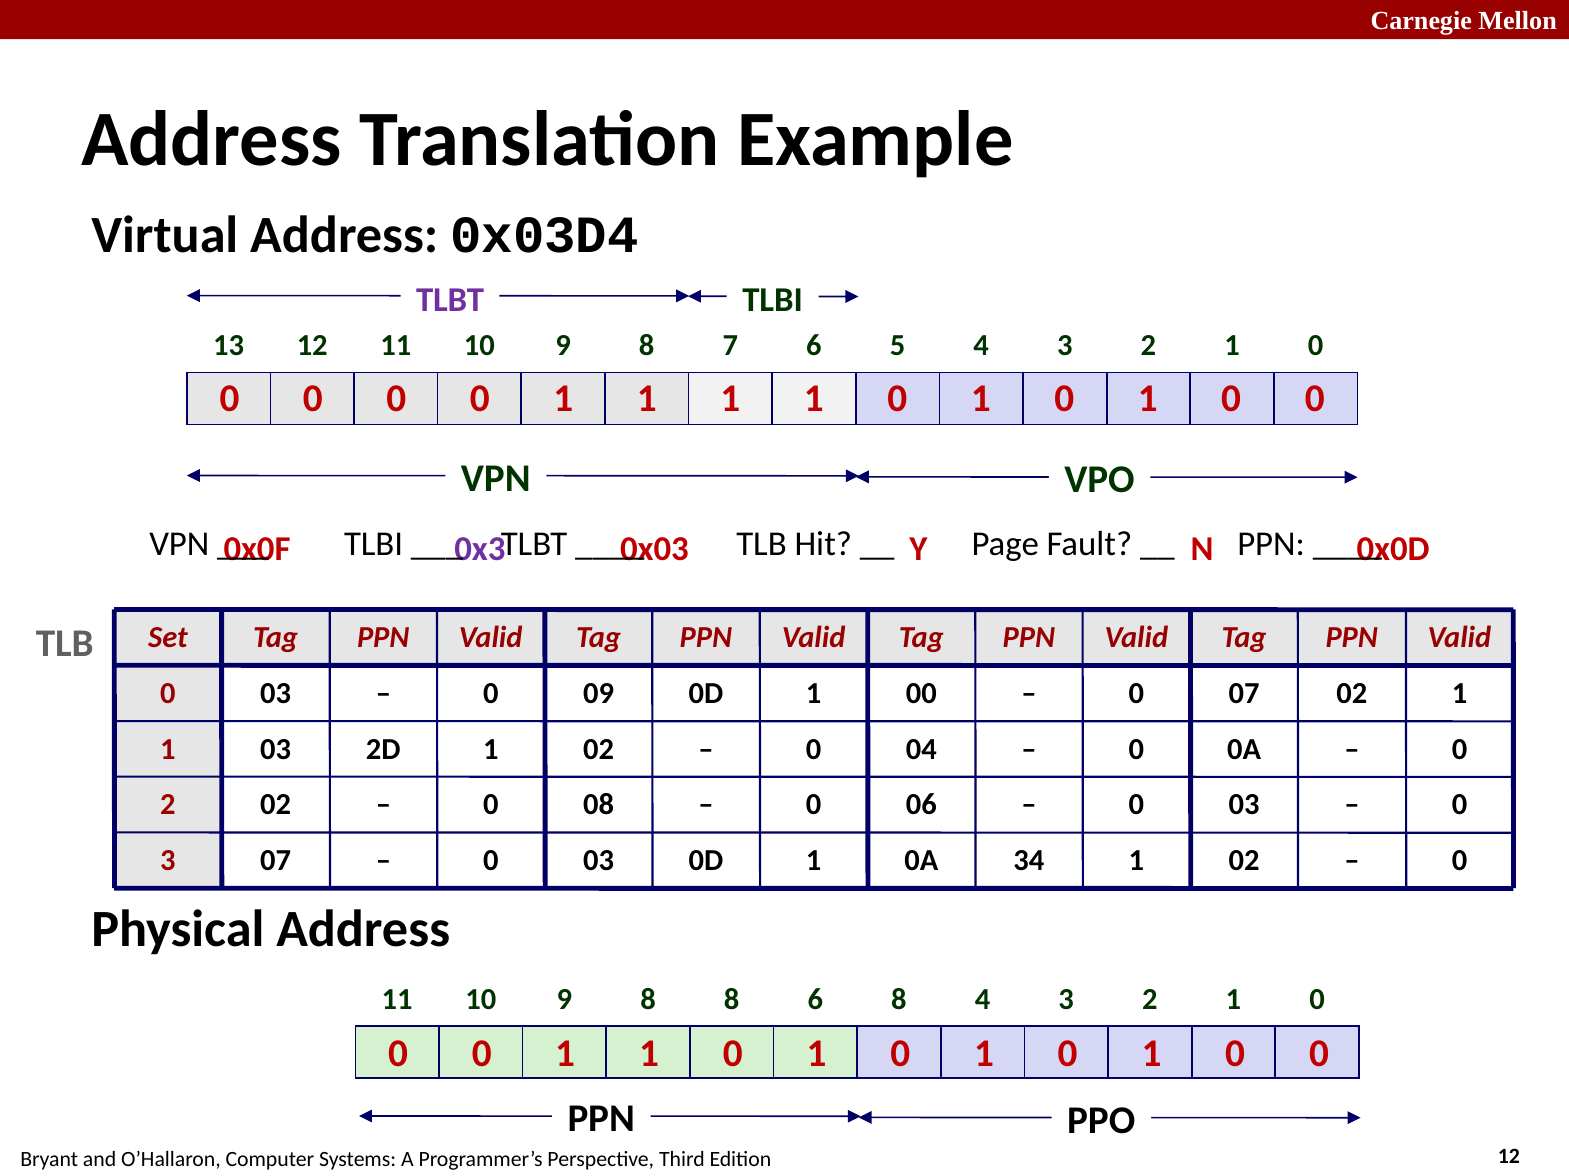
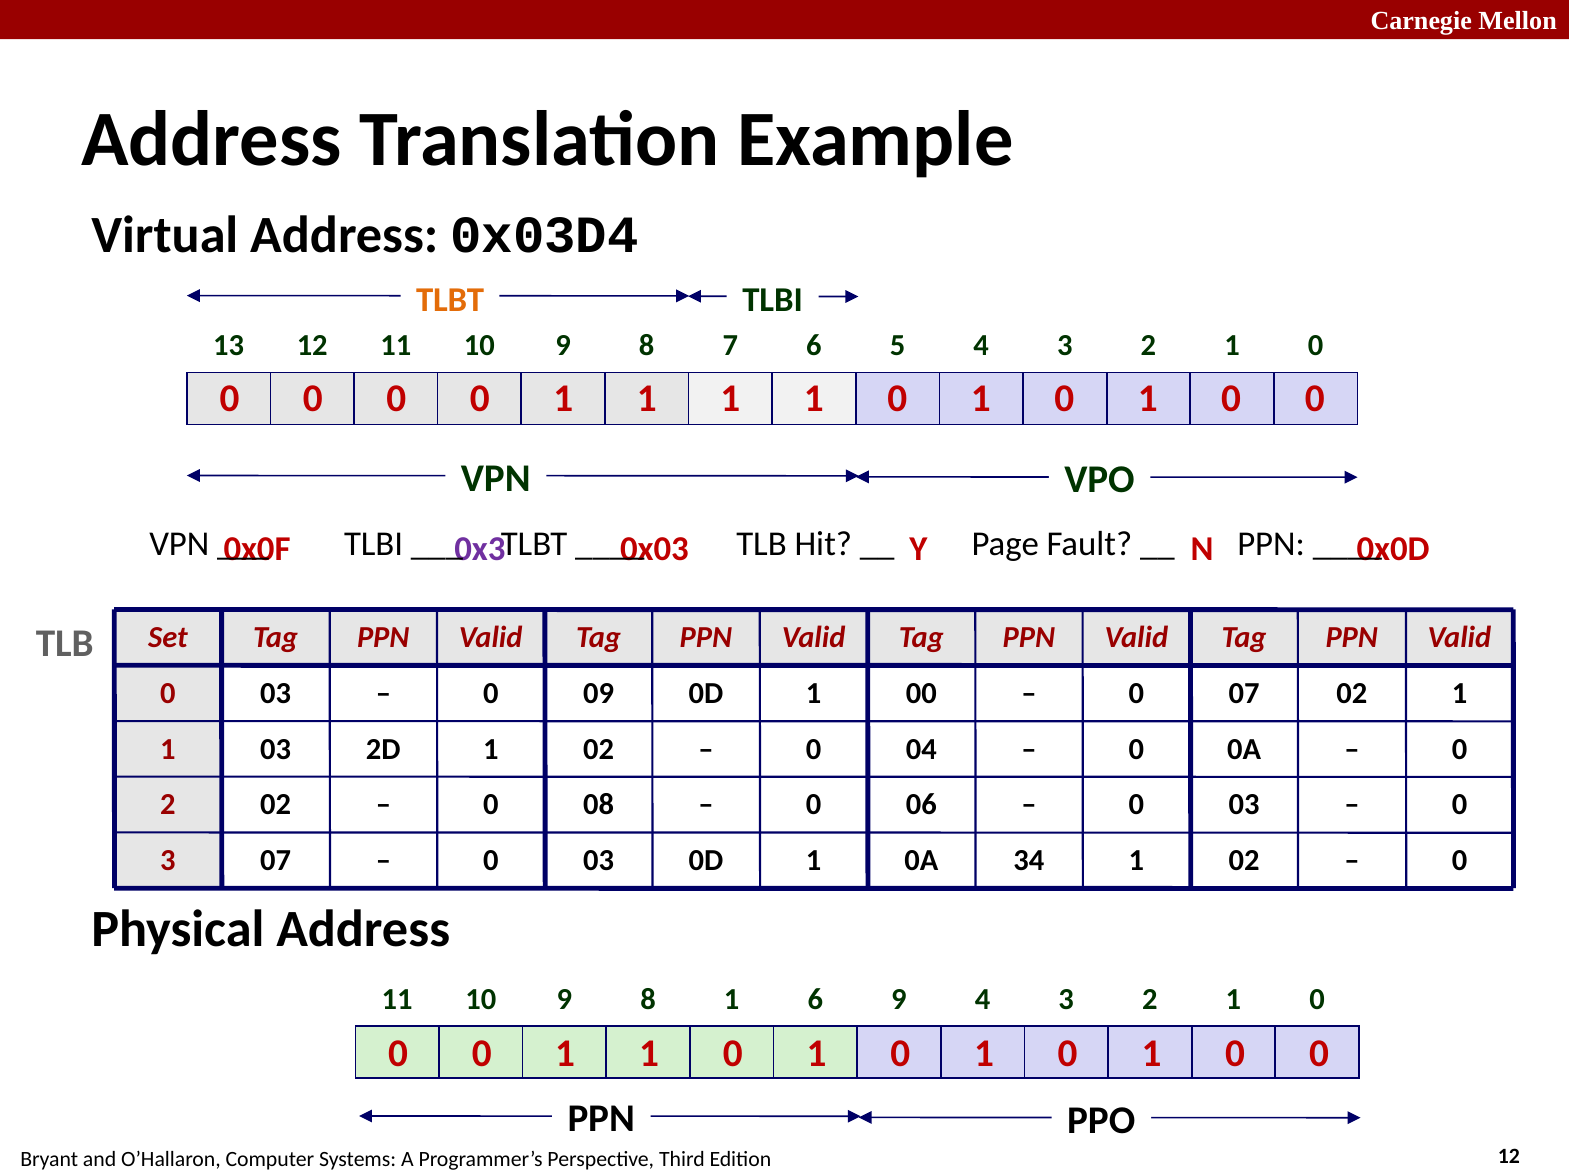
TLBT at (450, 300) colour: purple -> orange
8 8: 8 -> 1
6 8: 8 -> 9
